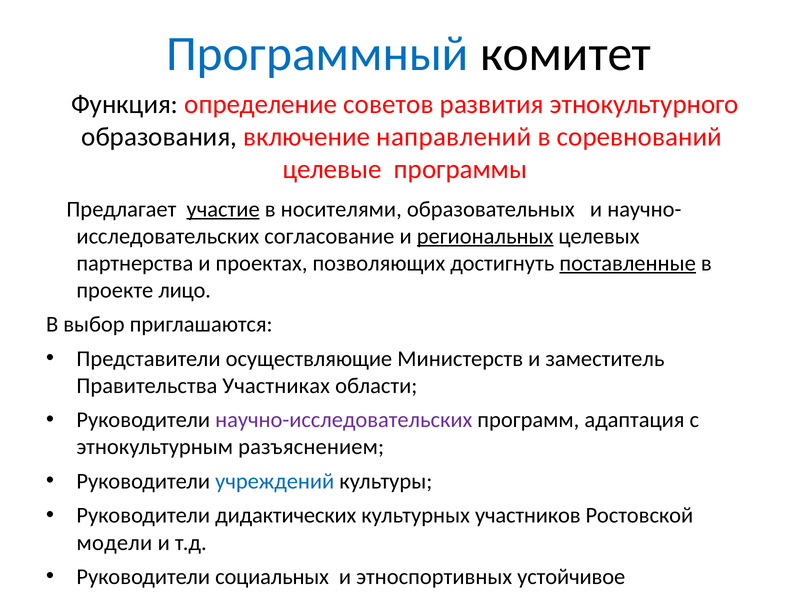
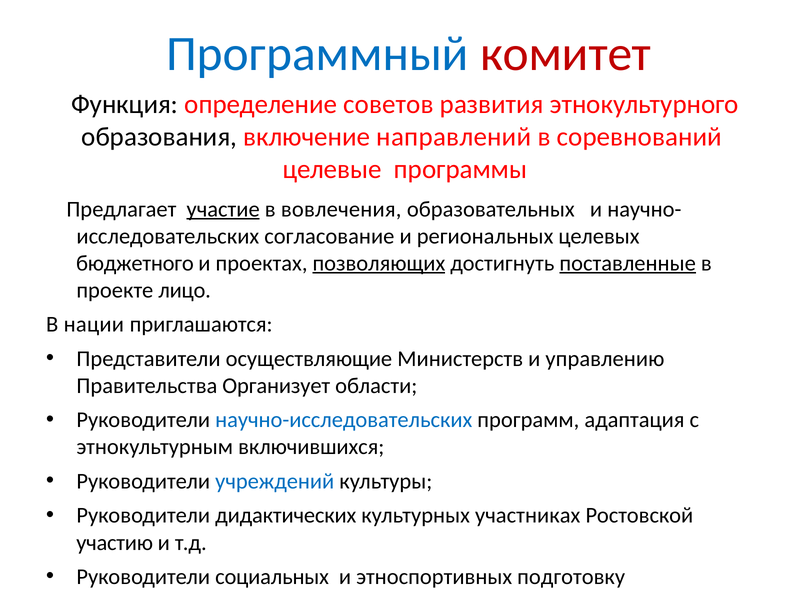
комитет colour: black -> red
носителями: носителями -> вовлечения
региональных underline: present -> none
партнерства: партнерства -> бюджетного
позволяющих underline: none -> present
выбор: выбор -> нации
заместитель: заместитель -> управлению
Участниках: Участниках -> Организует
научно-исследовательских colour: purple -> blue
разъяснением: разъяснением -> включившихся
участников: участников -> участниках
модели: модели -> участию
устойчивое: устойчивое -> подготовку
